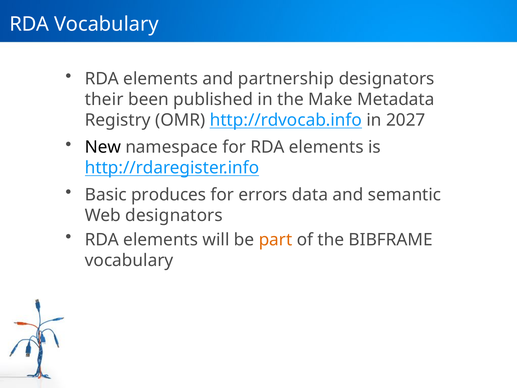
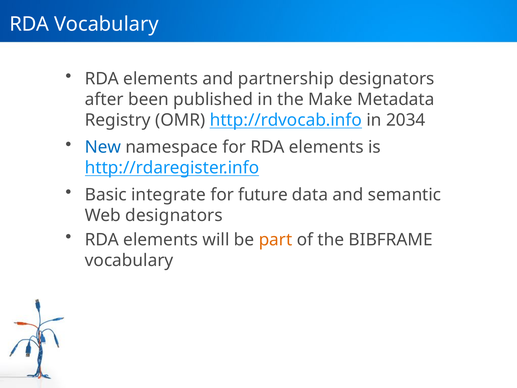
their: their -> after
2027: 2027 -> 2034
New colour: black -> blue
produces: produces -> integrate
errors: errors -> future
